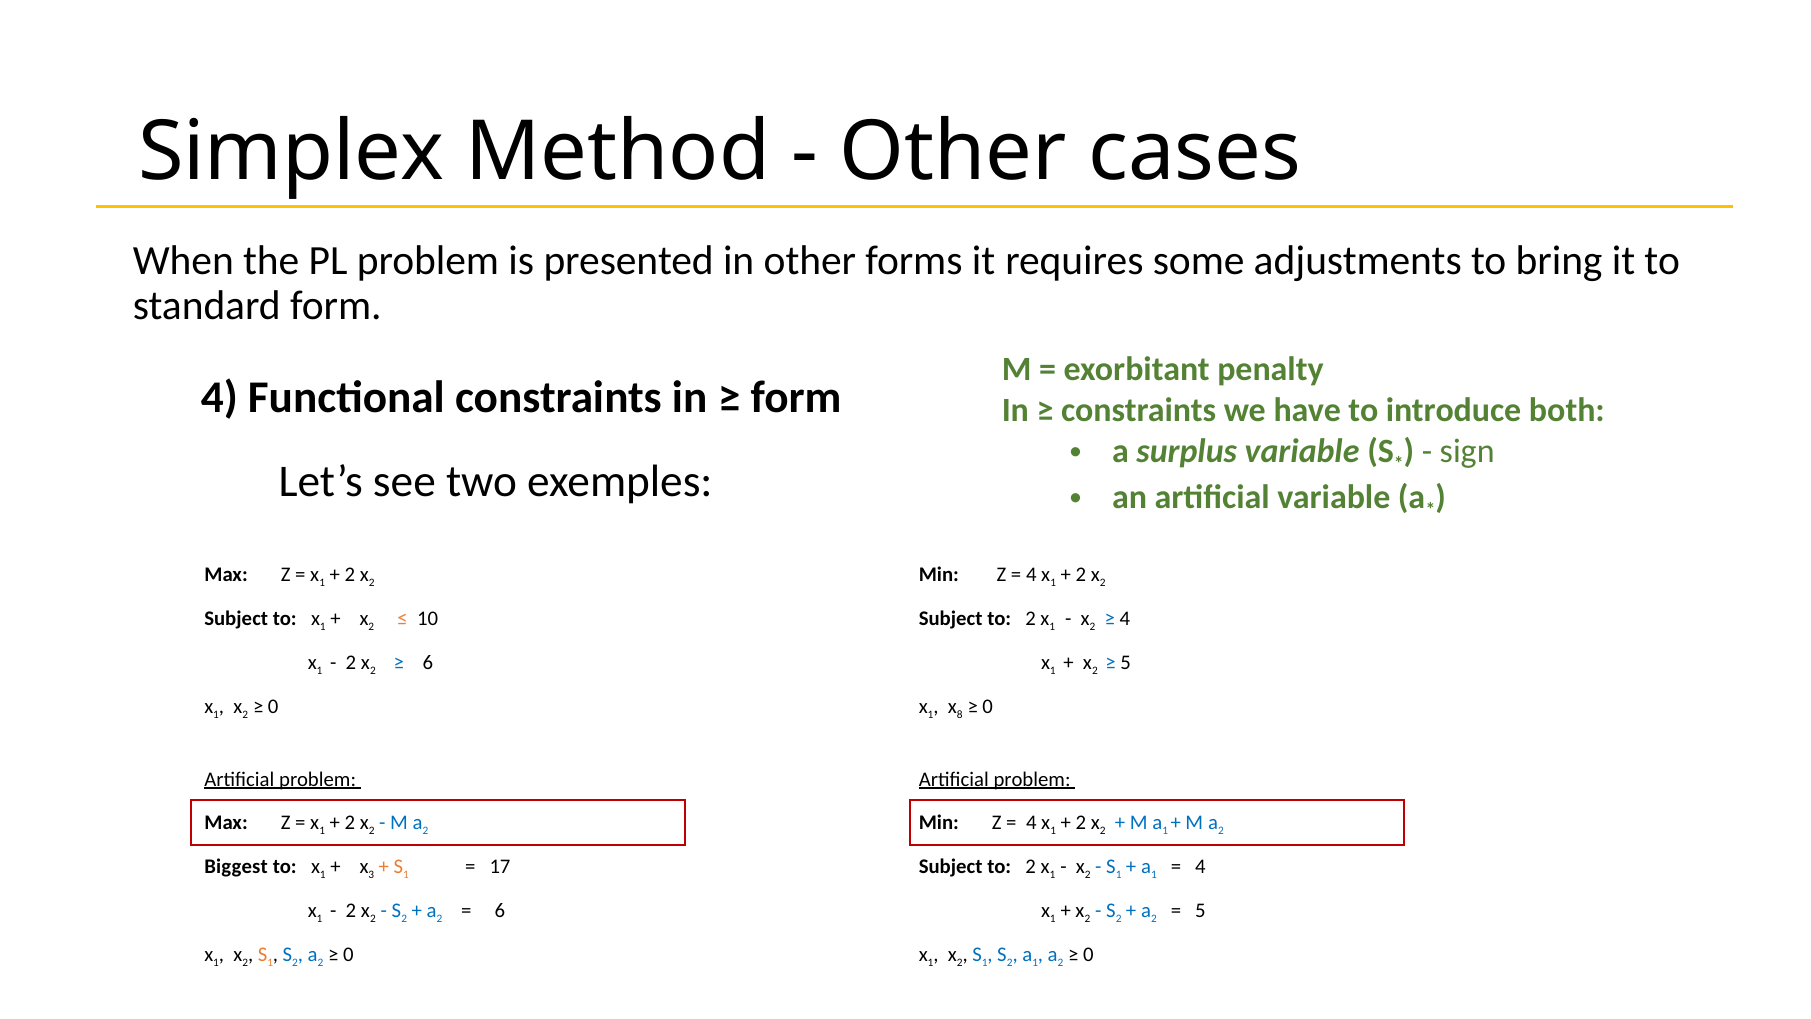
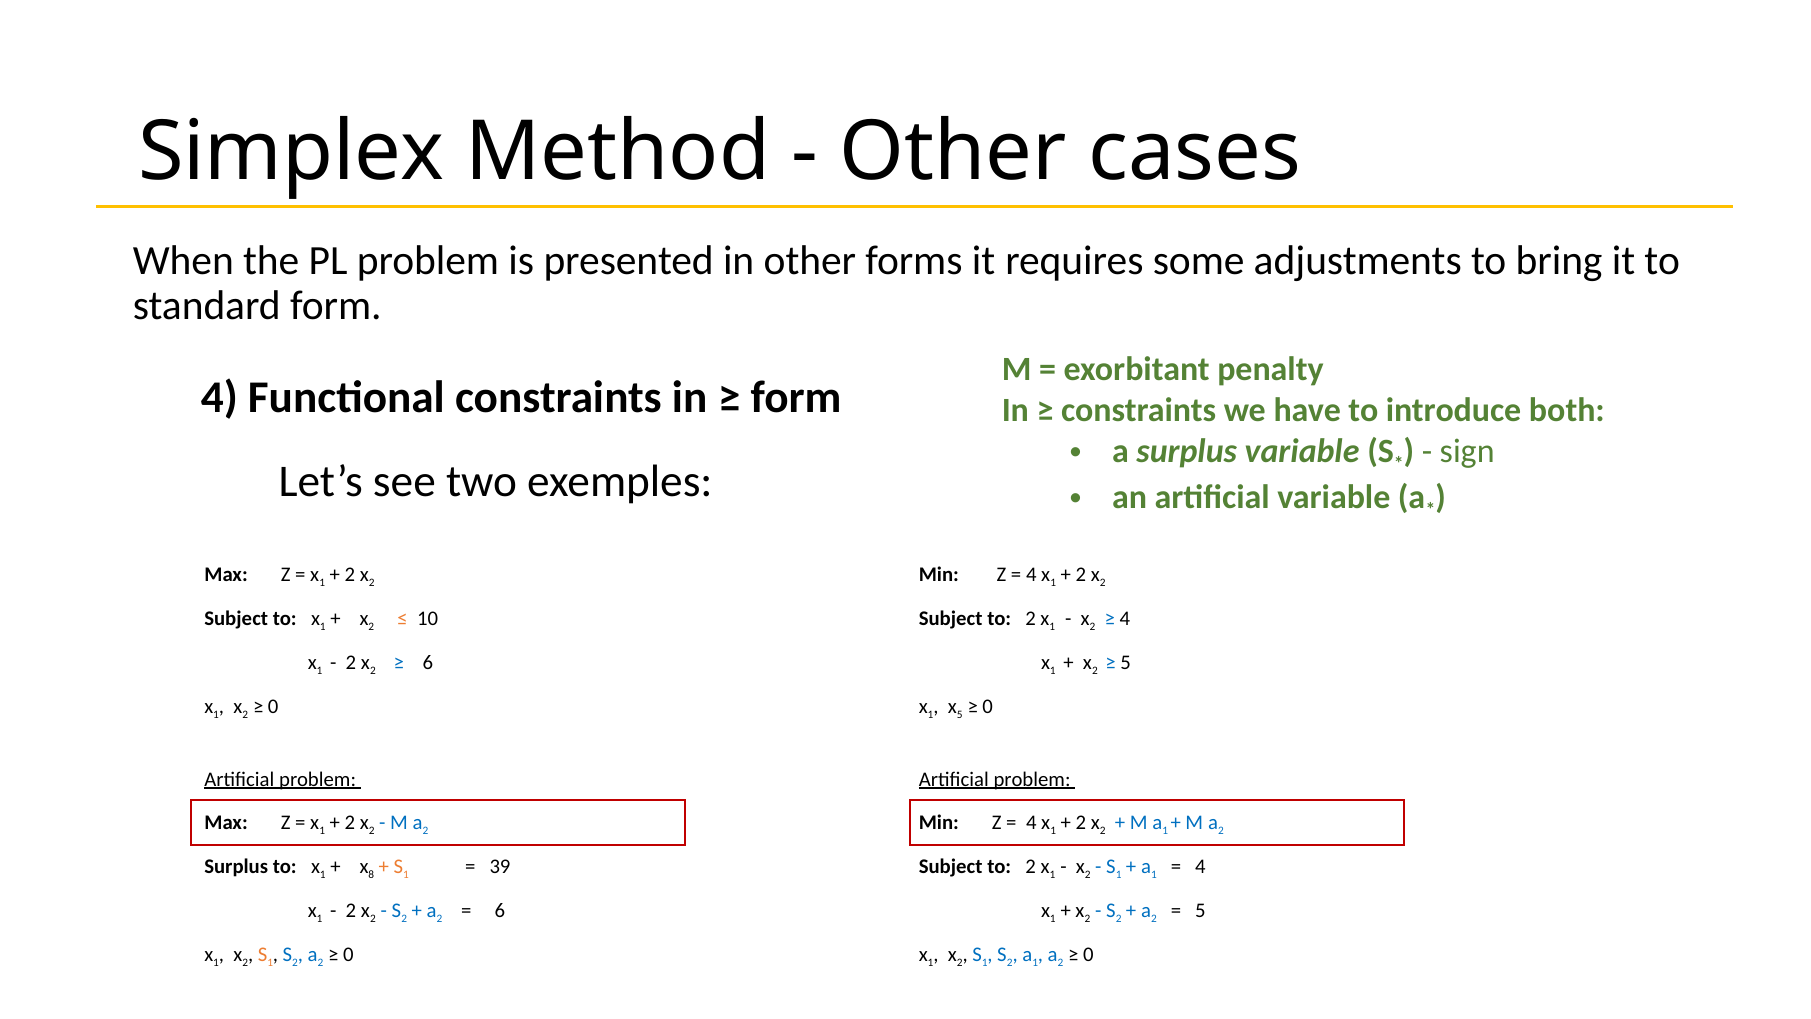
8 at (960, 714): 8 -> 5
Biggest at (236, 866): Biggest -> Surplus
3: 3 -> 8
17: 17 -> 39
